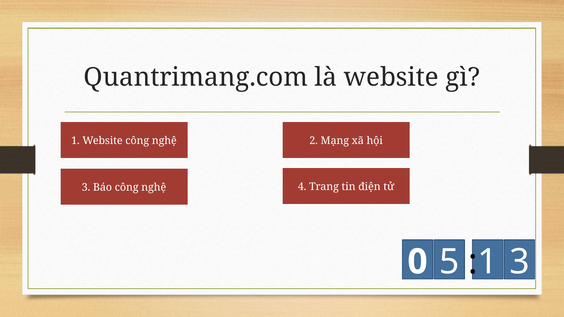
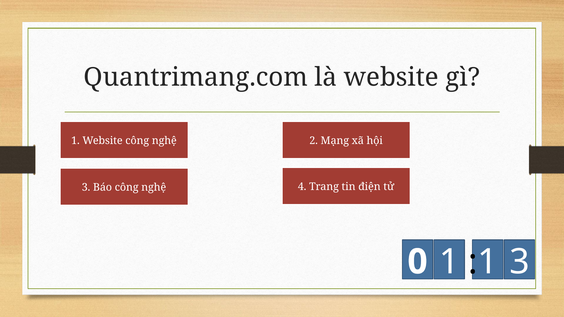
0 5: 5 -> 1
